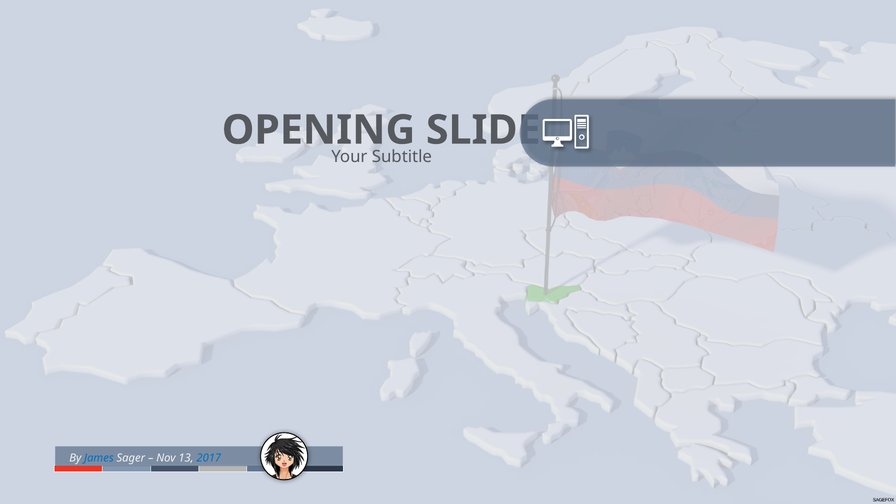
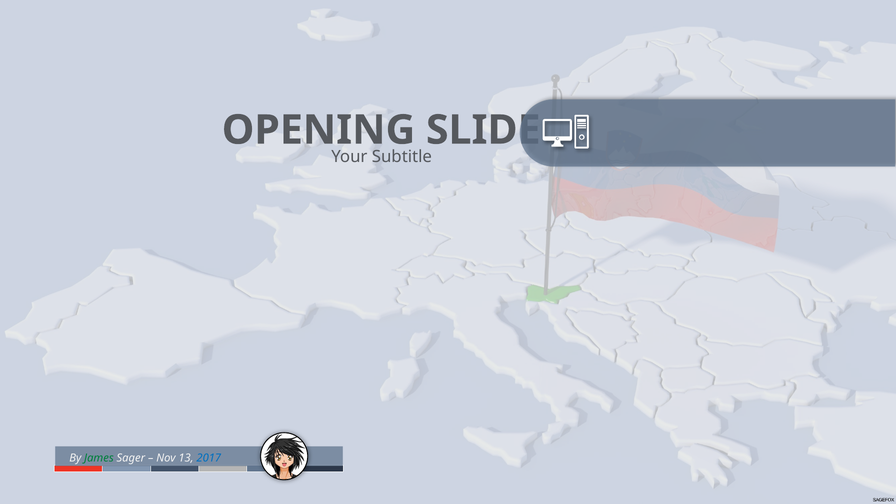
James colour: blue -> green
